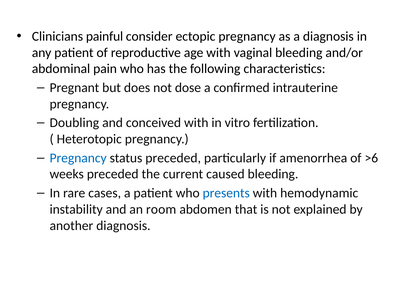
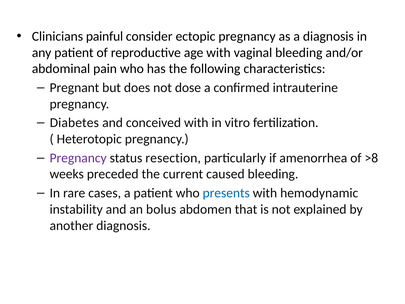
Doubling: Doubling -> Diabetes
Pregnancy at (78, 158) colour: blue -> purple
status preceded: preceded -> resection
>6: >6 -> >8
room: room -> bolus
